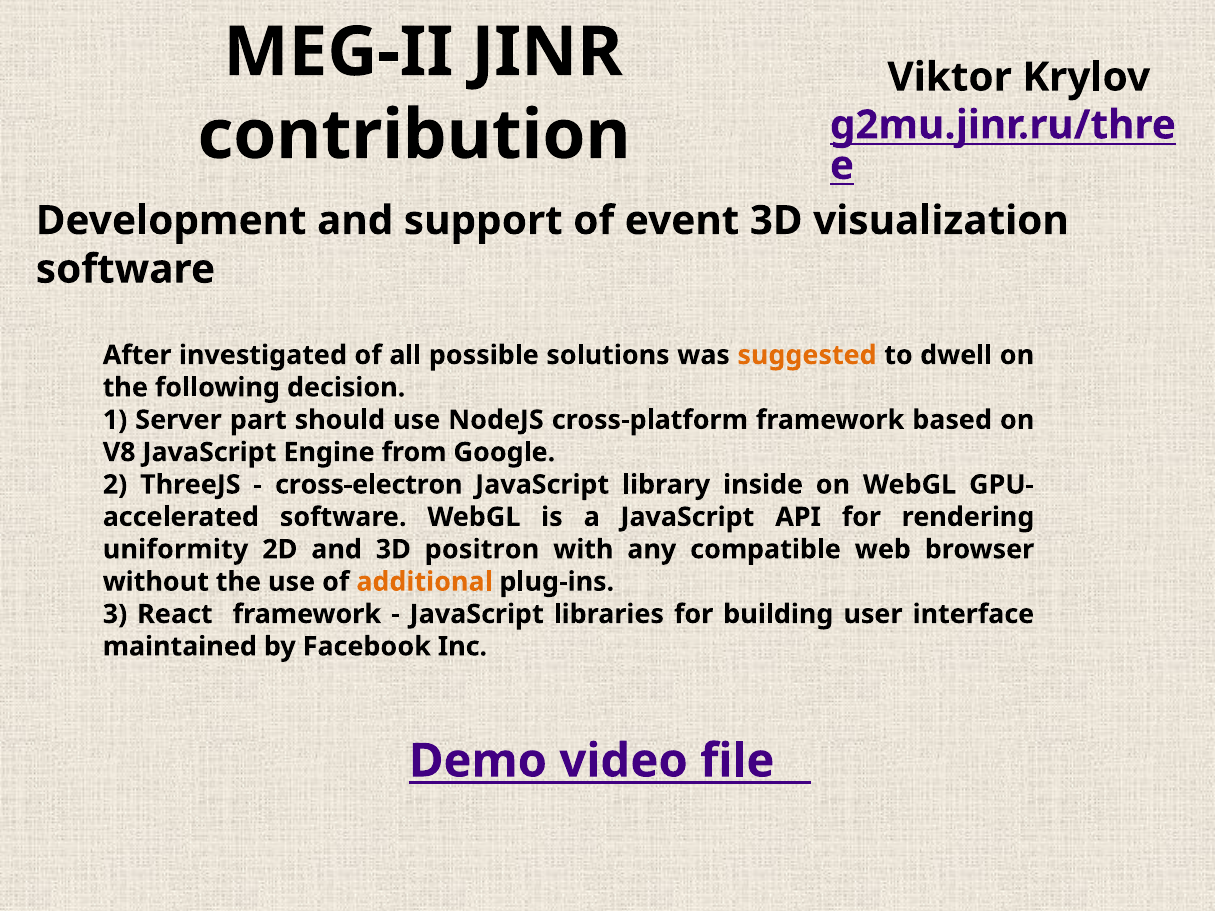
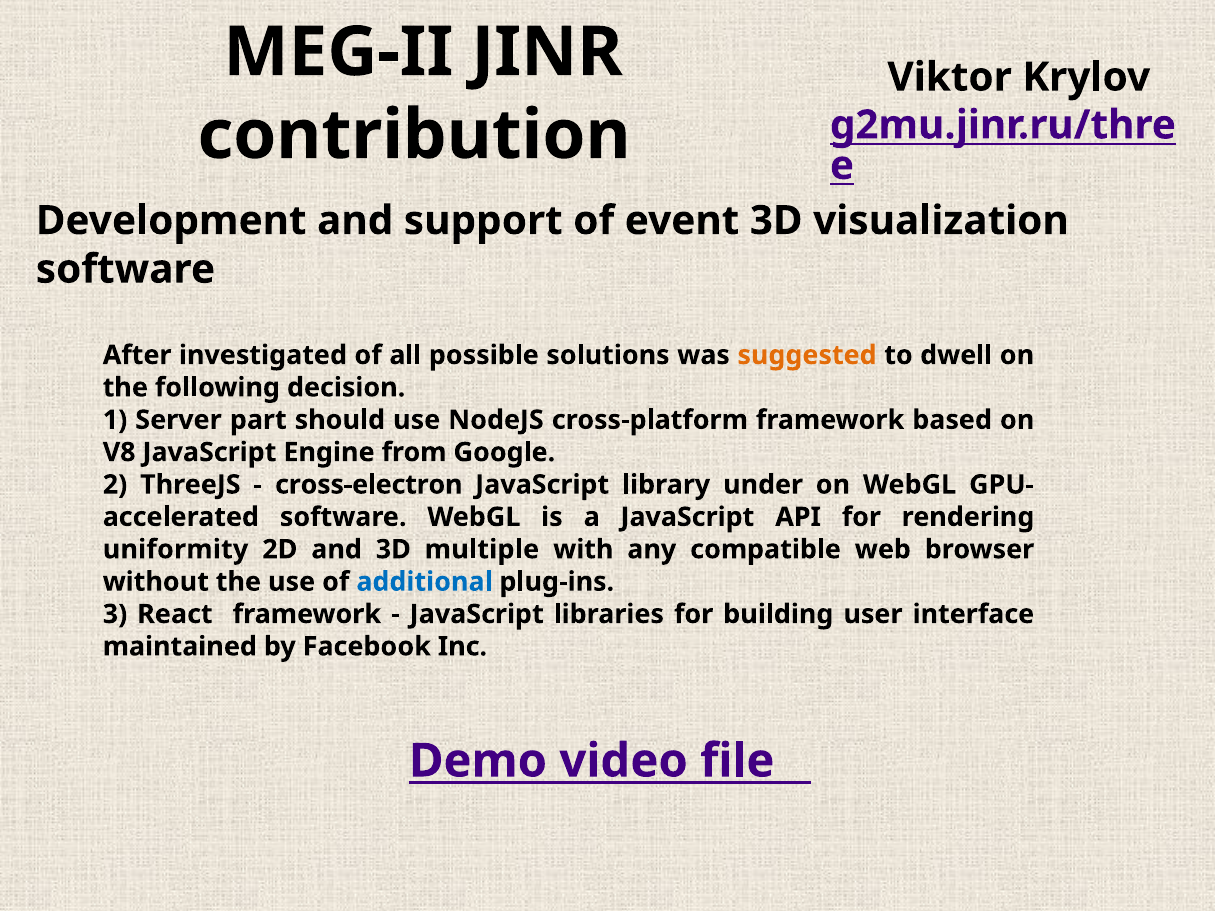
inside: inside -> under
positron: positron -> multiple
additional colour: orange -> blue
